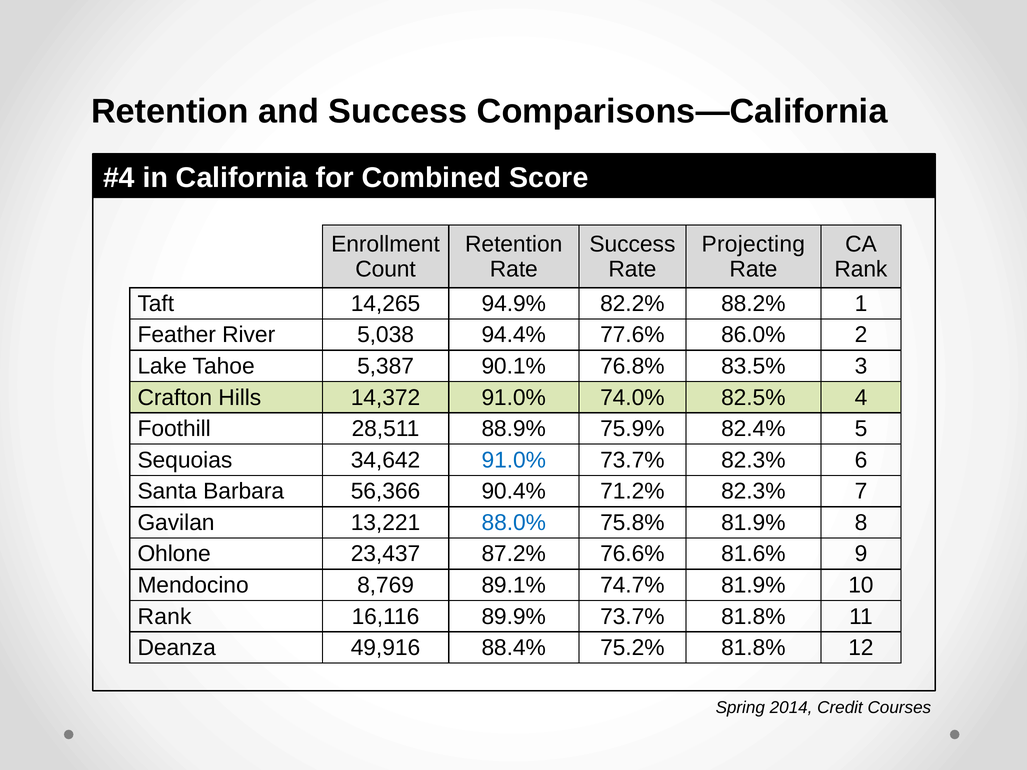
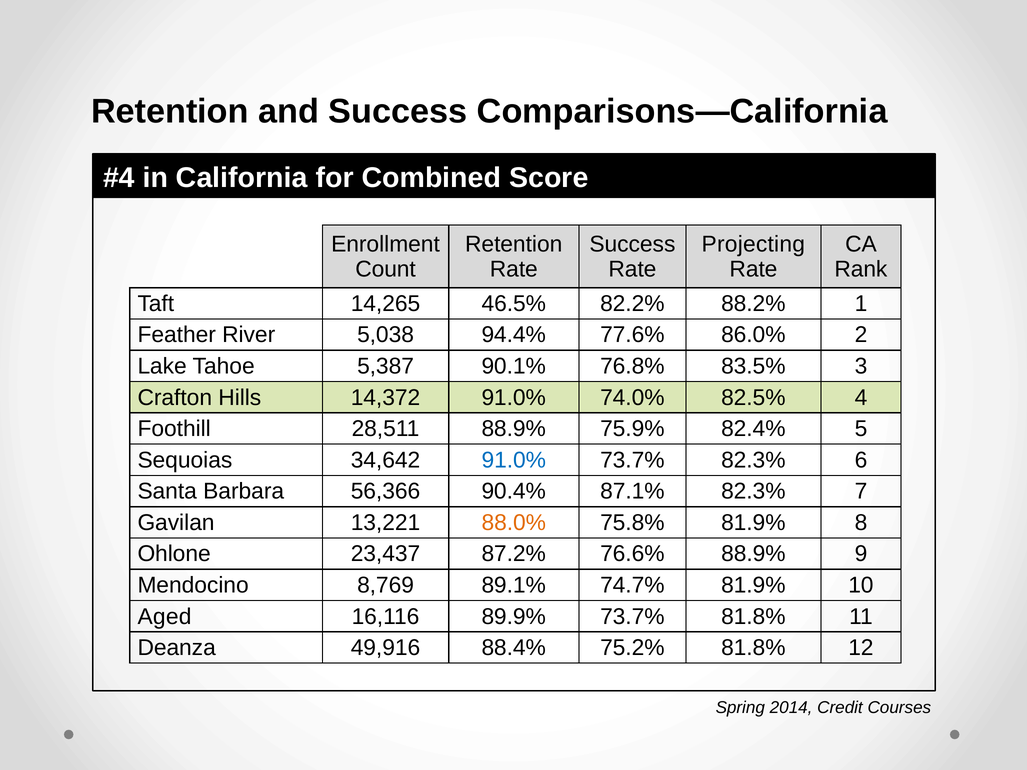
94.9%: 94.9% -> 46.5%
71.2%: 71.2% -> 87.1%
88.0% colour: blue -> orange
76.6% 81.6%: 81.6% -> 88.9%
Rank at (165, 617): Rank -> Aged
